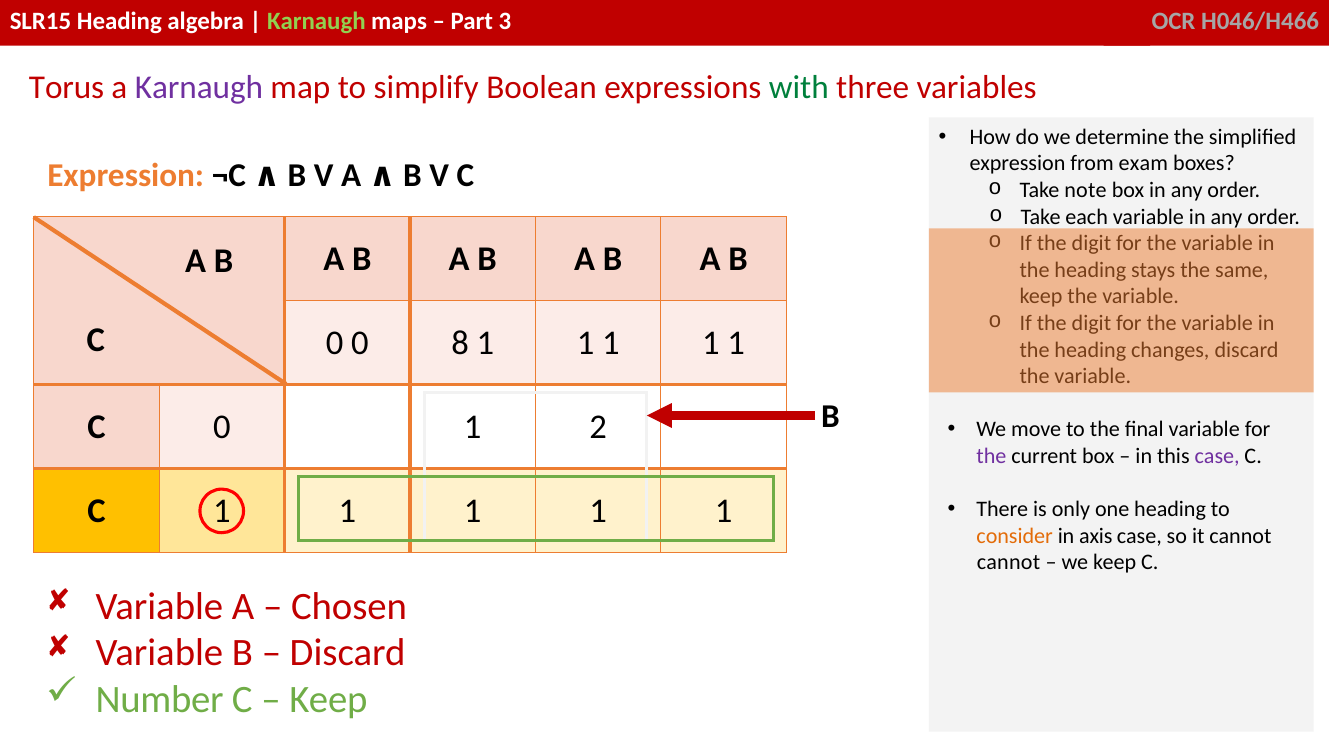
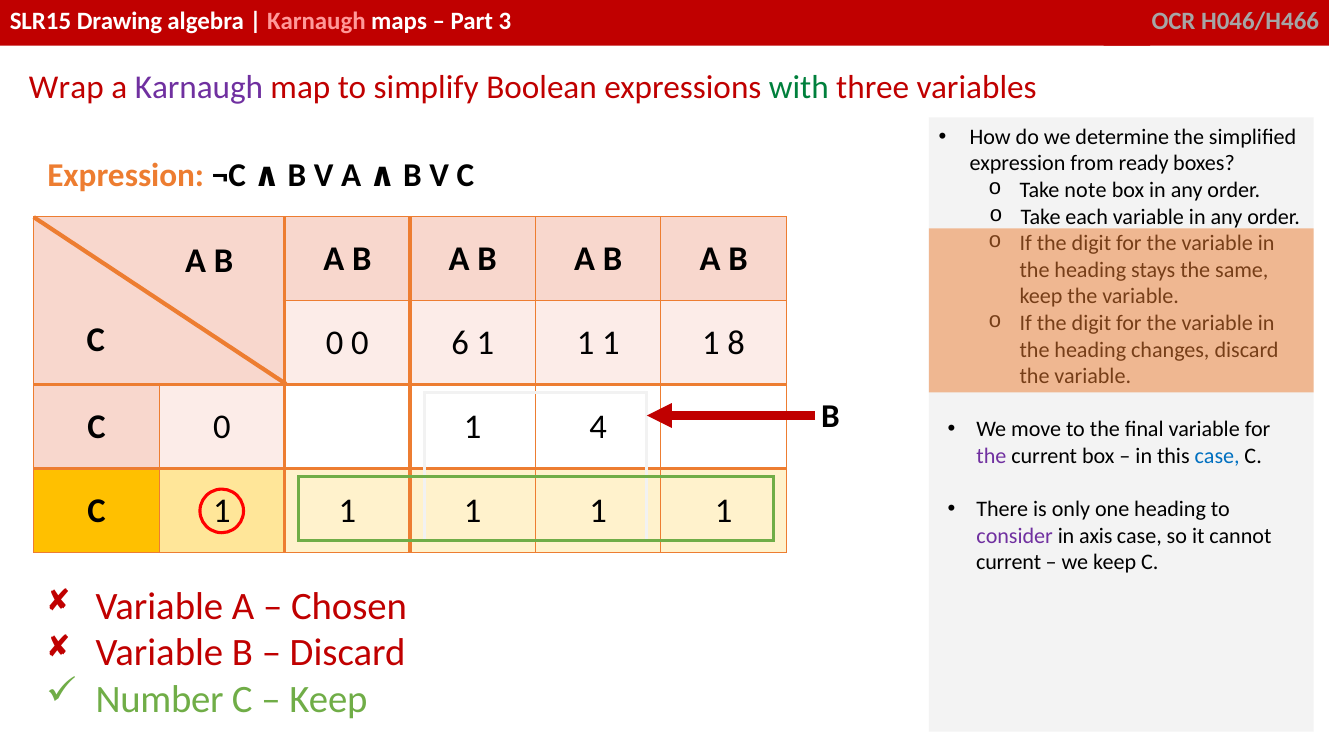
Heading at (119, 22): Heading -> Drawing
Karnaugh at (316, 22) colour: light green -> pink
Torus: Torus -> Wrap
exam: exam -> ready
8: 8 -> 6
1 at (736, 343): 1 -> 8
2: 2 -> 4
case at (1217, 456) colour: purple -> blue
consider colour: orange -> purple
cannot at (1009, 562): cannot -> current
